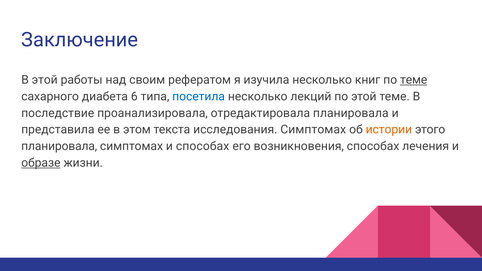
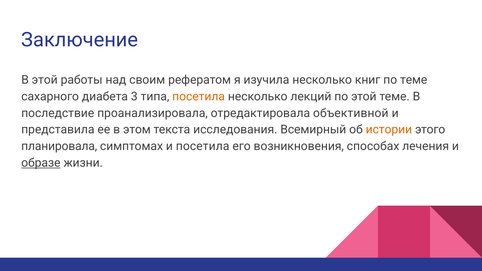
теме at (414, 80) underline: present -> none
6: 6 -> 3
посетила at (199, 97) colour: blue -> orange
отредактировала планировала: планировала -> объективной
исследования Симптомах: Симптомах -> Всемирный
и способах: способах -> посетила
